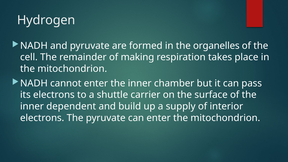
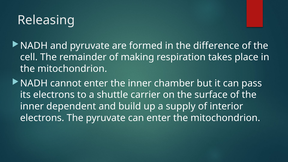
Hydrogen: Hydrogen -> Releasing
organelles: organelles -> difference
